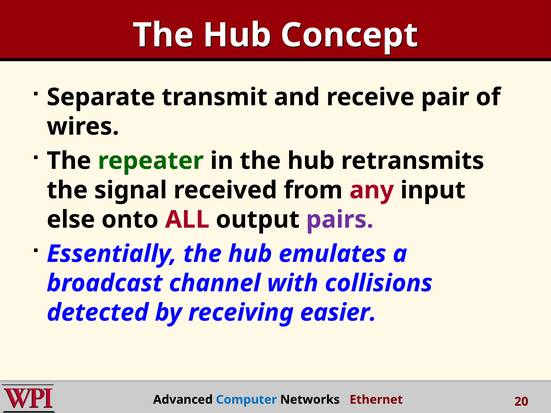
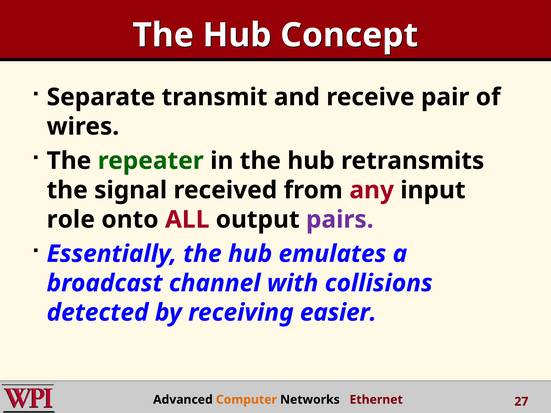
else: else -> role
Computer colour: blue -> orange
20: 20 -> 27
